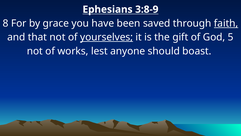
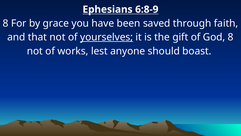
3:8-9: 3:8-9 -> 6:8-9
faith underline: present -> none
God 5: 5 -> 8
